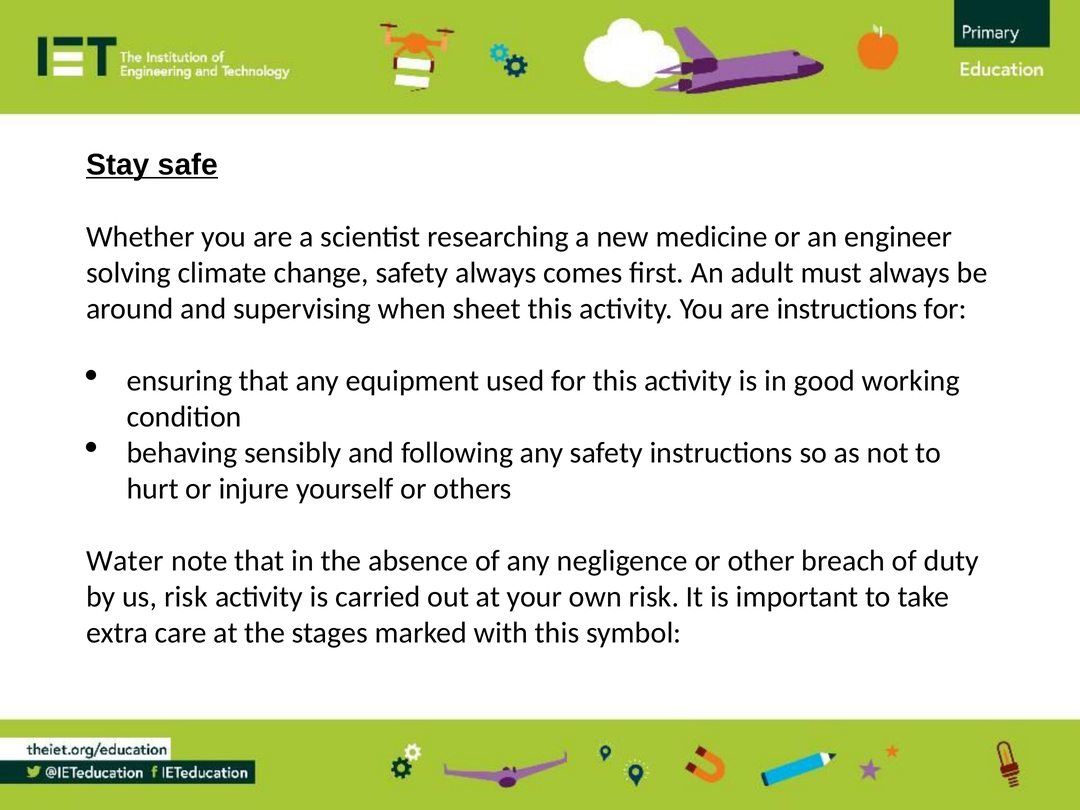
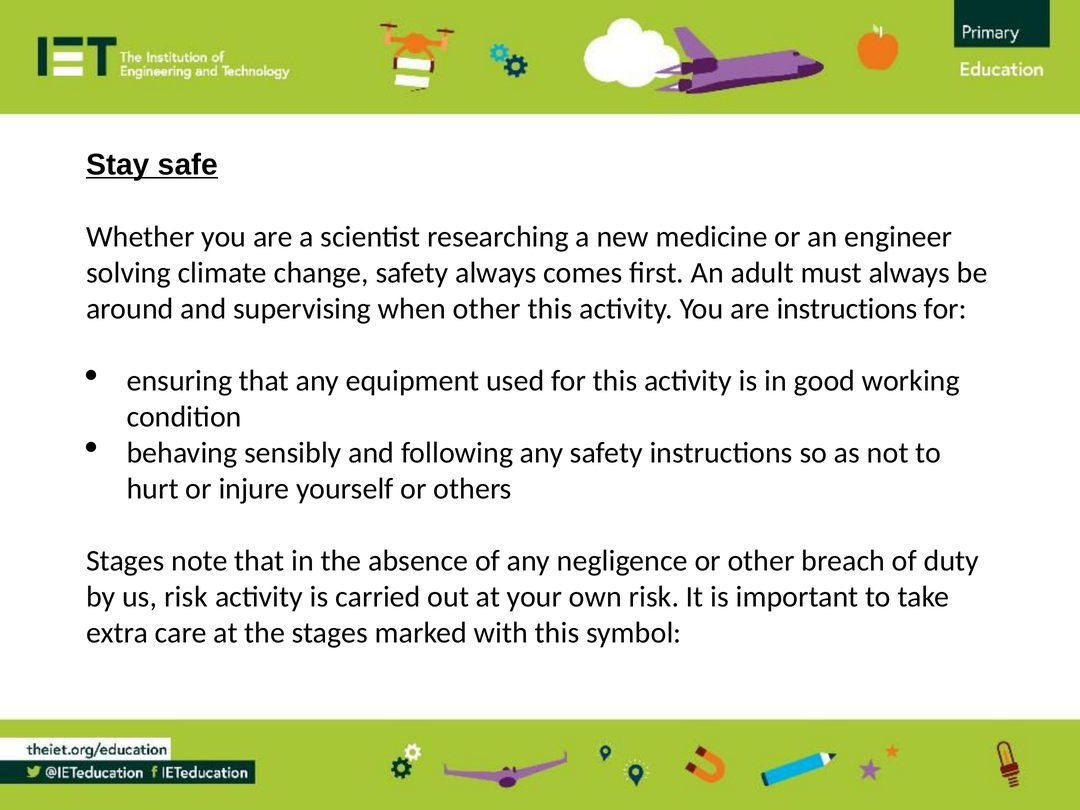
when sheet: sheet -> other
Water at (125, 561): Water -> Stages
